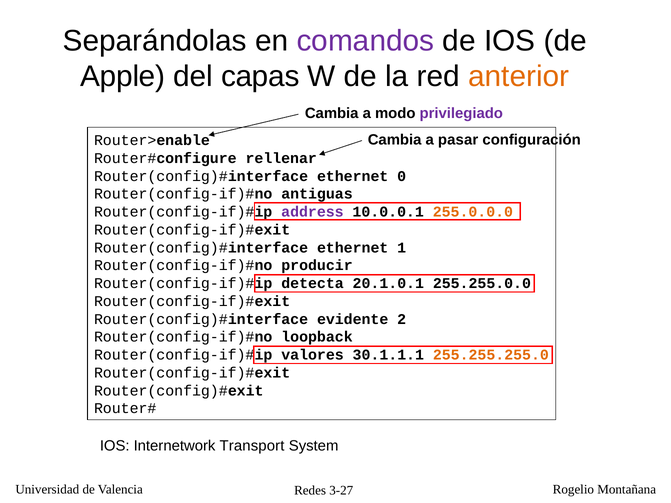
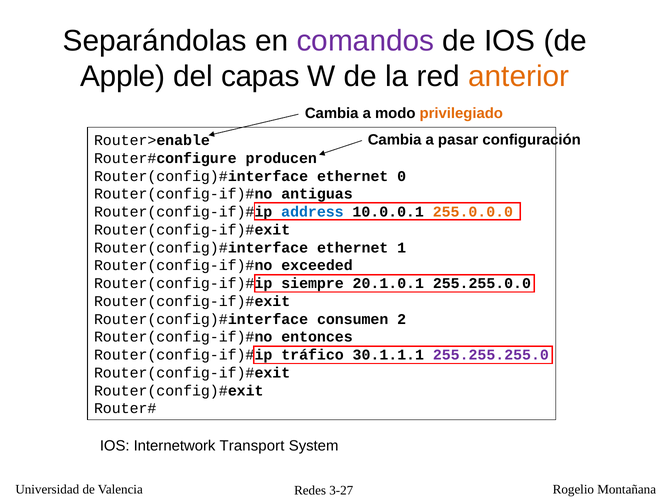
privilegiado colour: purple -> orange
rellenar: rellenar -> producen
address colour: purple -> blue
producir: producir -> exceeded
detecta: detecta -> siempre
evidente: evidente -> consumen
loopback: loopback -> entonces
valores: valores -> tráfico
255.255.255.0 colour: orange -> purple
